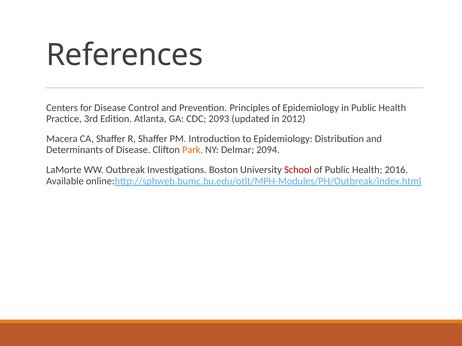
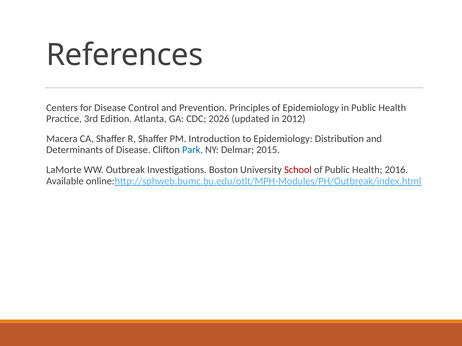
2093: 2093 -> 2026
Park colour: orange -> blue
2094: 2094 -> 2015
